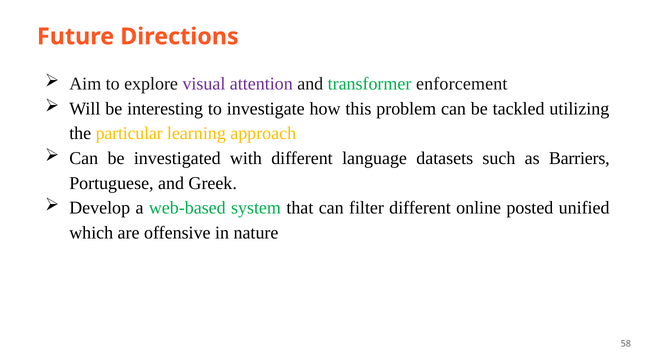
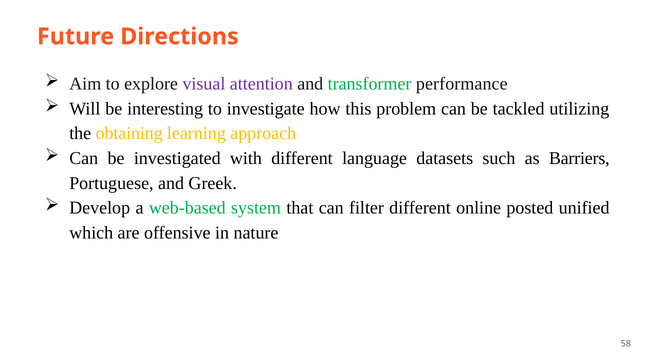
enforcement: enforcement -> performance
particular: particular -> obtaining
